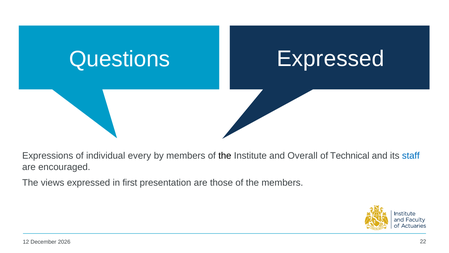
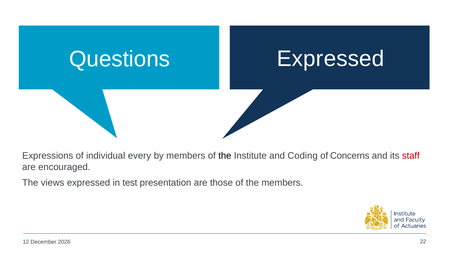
Overall: Overall -> Coding
Technical: Technical -> Concerns
staff colour: blue -> red
first: first -> test
